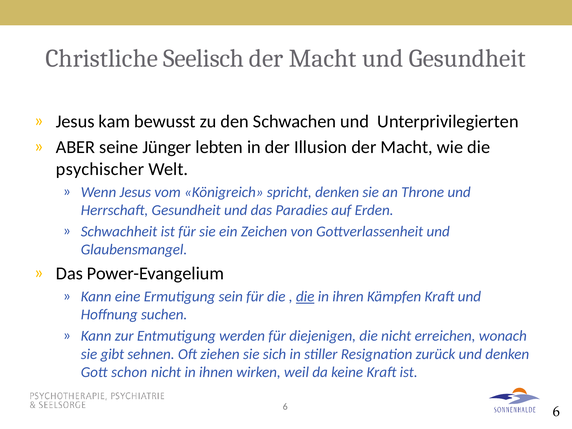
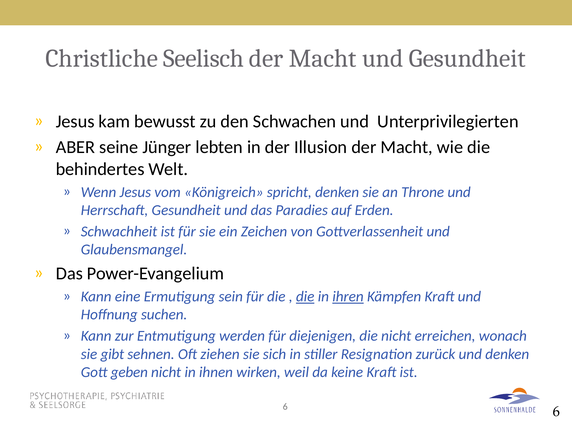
psychischer: psychischer -> behindertes
ihren underline: none -> present
schon: schon -> geben
